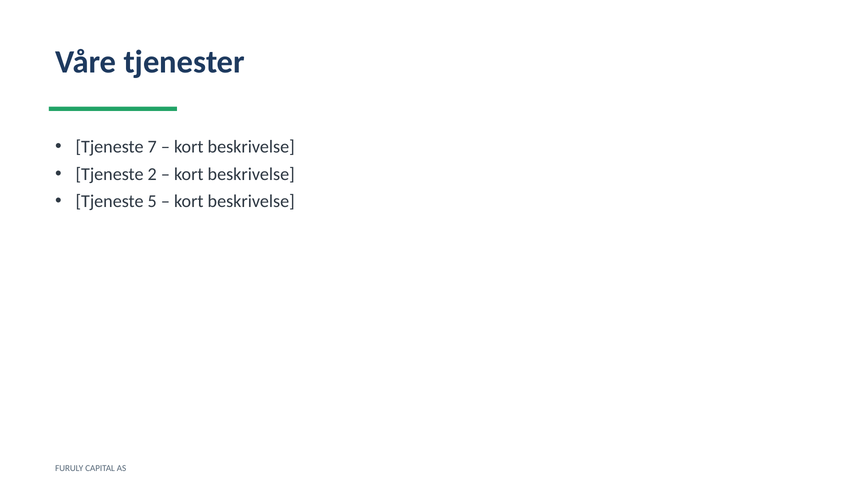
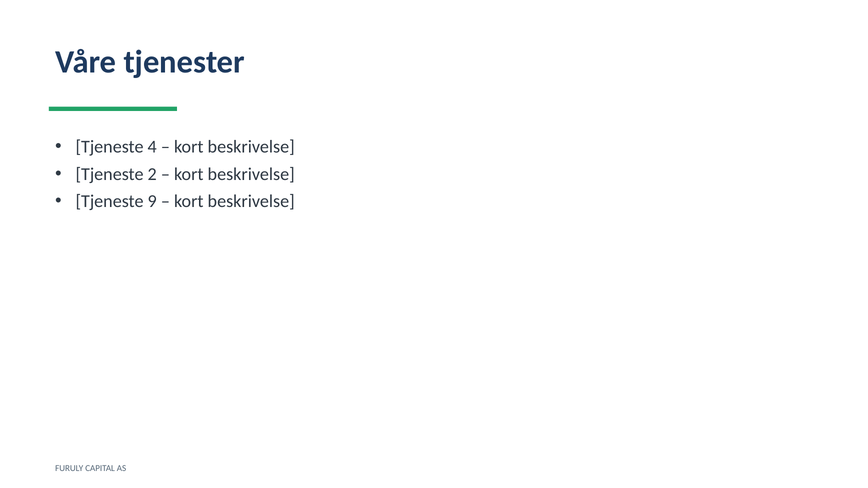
7: 7 -> 4
5: 5 -> 9
